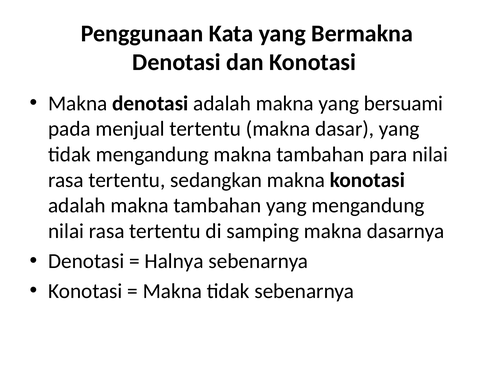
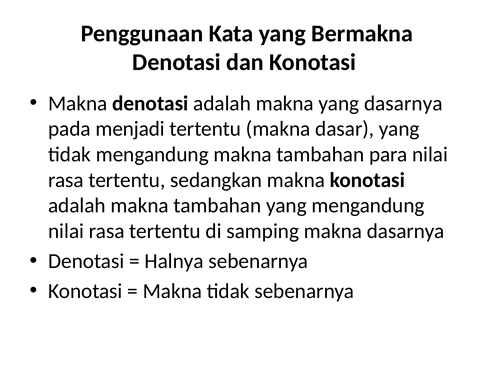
yang bersuami: bersuami -> dasarnya
menjual: menjual -> menjadi
